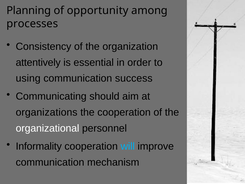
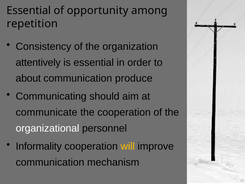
Planning at (29, 11): Planning -> Essential
processes: processes -> repetition
using: using -> about
success: success -> produce
organizations: organizations -> communicate
will colour: light blue -> yellow
